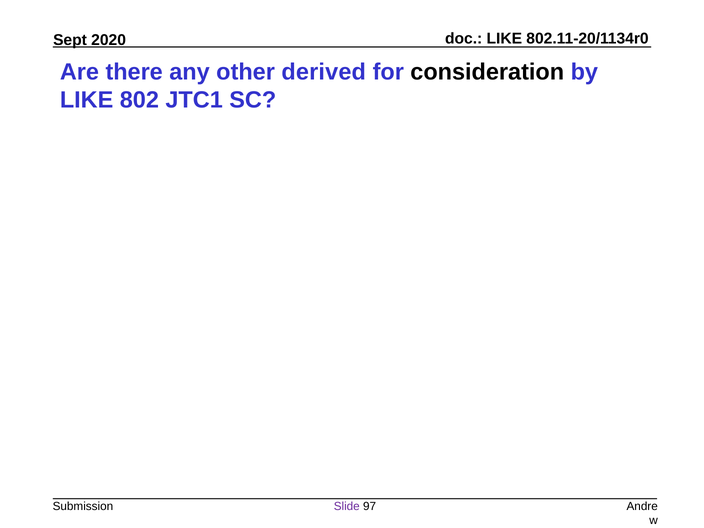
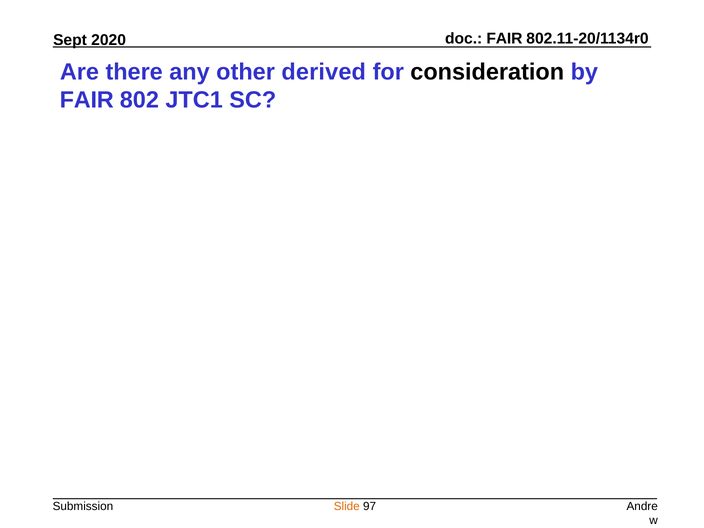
LIKE at (504, 39): LIKE -> FAIR
LIKE at (87, 100): LIKE -> FAIR
Slide colour: purple -> orange
